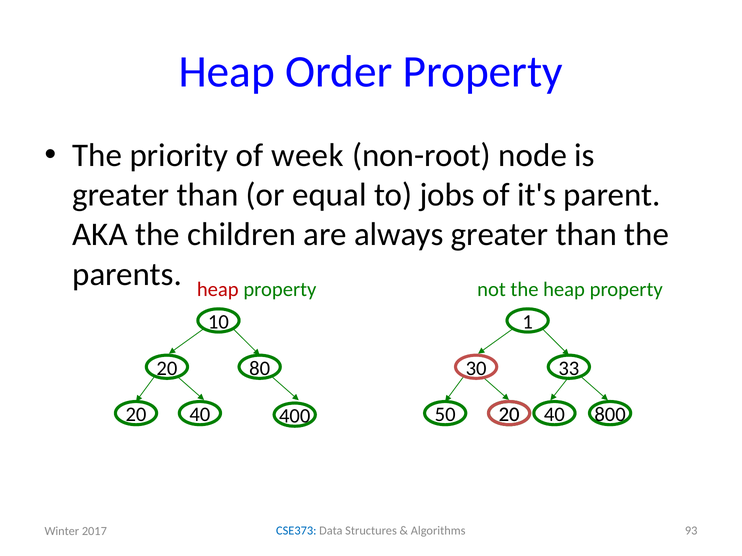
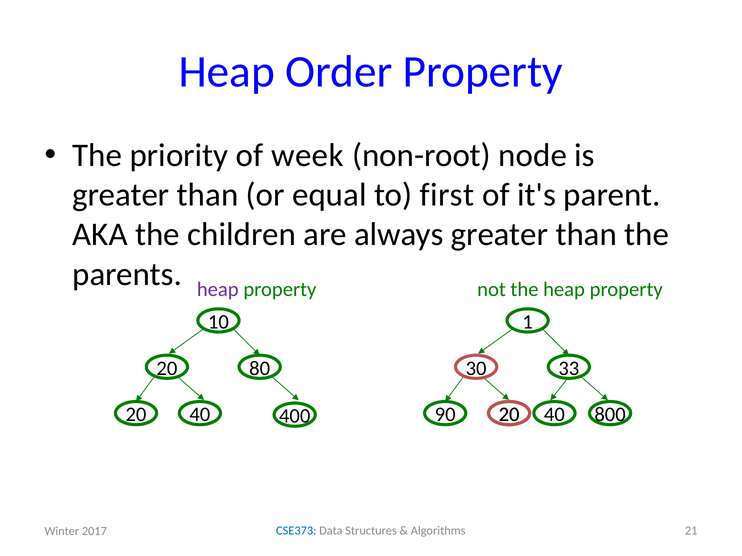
jobs: jobs -> first
heap at (218, 290) colour: red -> purple
50: 50 -> 90
93: 93 -> 21
